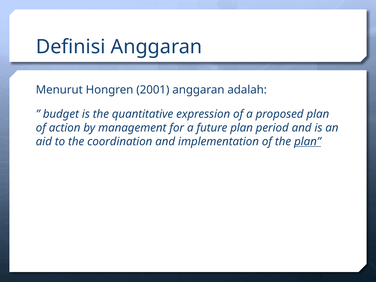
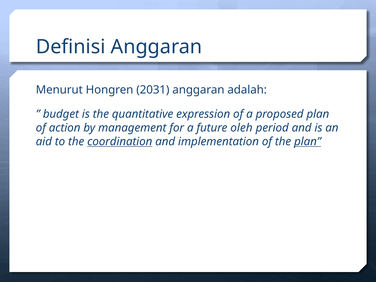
2001: 2001 -> 2031
future plan: plan -> oleh
coordination underline: none -> present
